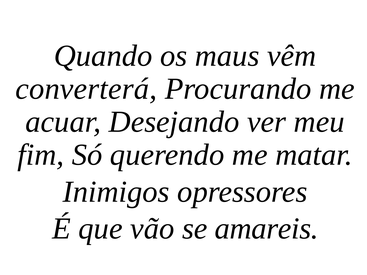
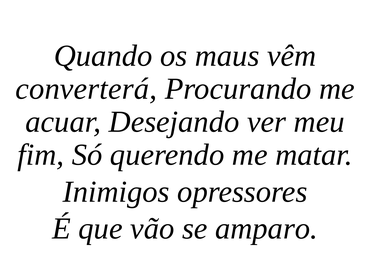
amareis: amareis -> amparo
